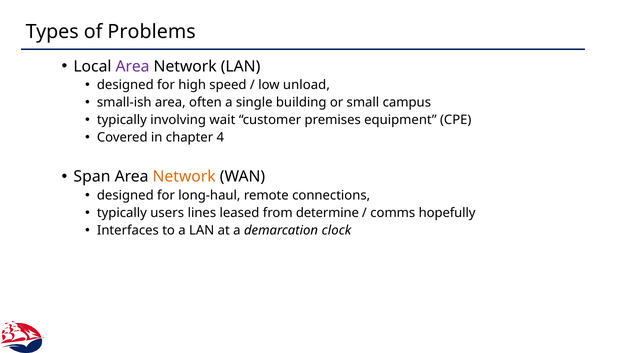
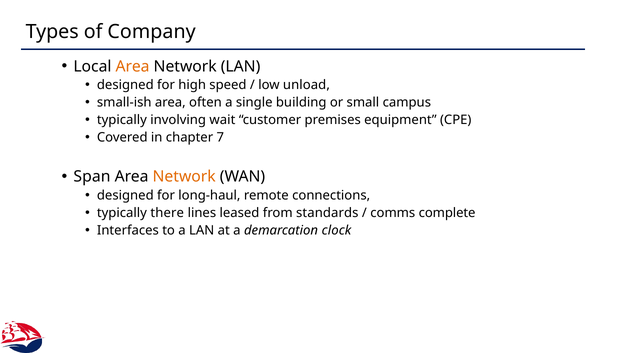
Problems: Problems -> Company
Area at (133, 66) colour: purple -> orange
4: 4 -> 7
users: users -> there
determine: determine -> standards
hopefully: hopefully -> complete
